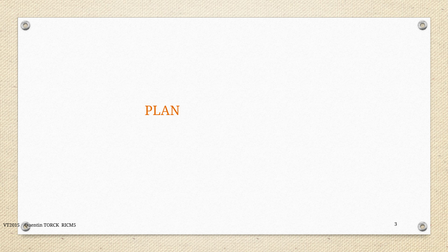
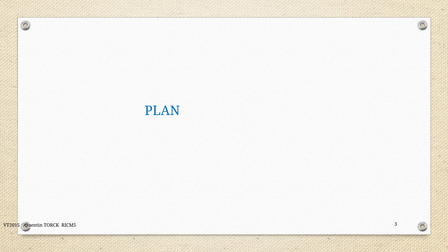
PLAN colour: orange -> blue
